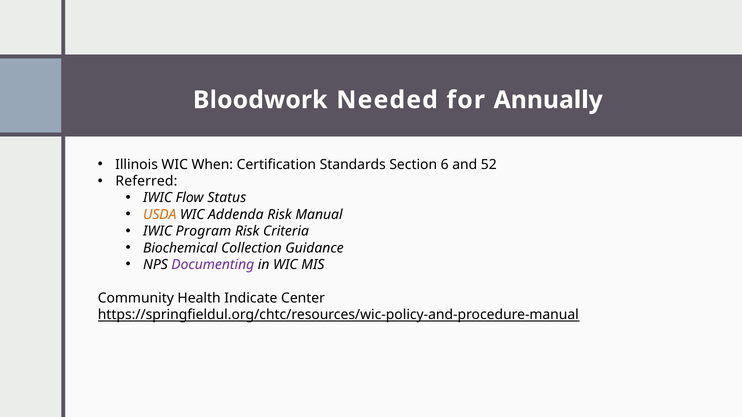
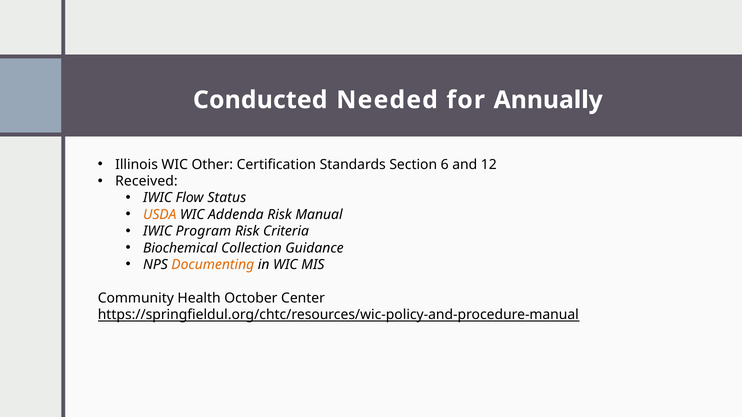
Bloodwork: Bloodwork -> Conducted
When: When -> Other
52: 52 -> 12
Referred: Referred -> Received
Documenting colour: purple -> orange
Indicate: Indicate -> October
